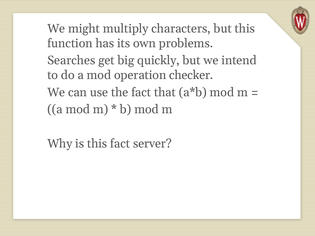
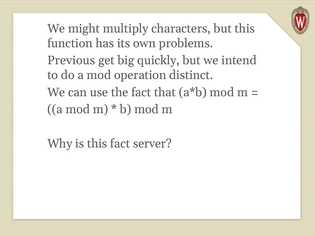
Searches: Searches -> Previous
checker: checker -> distinct
